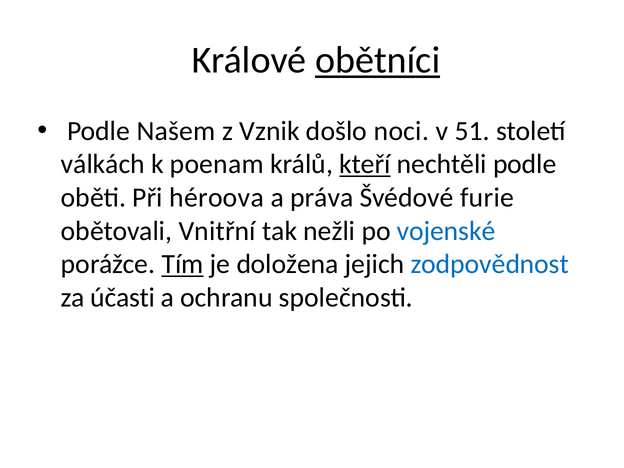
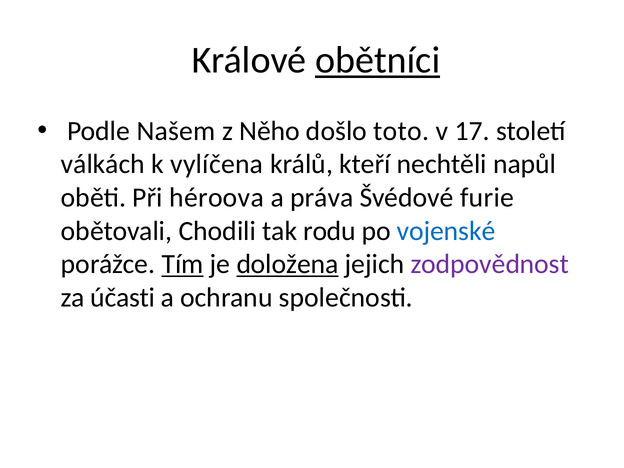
Vznik: Vznik -> Něho
noci: noci -> toto
51: 51 -> 17
poenam: poenam -> vylíčena
kteří underline: present -> none
nechtěli podle: podle -> napůl
Vnitřní: Vnitřní -> Chodili
nežli: nežli -> rodu
doložena underline: none -> present
zodpovědnost colour: blue -> purple
